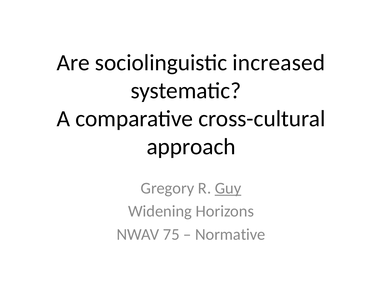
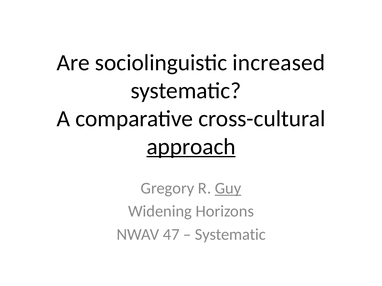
approach underline: none -> present
75: 75 -> 47
Normative at (230, 235): Normative -> Systematic
